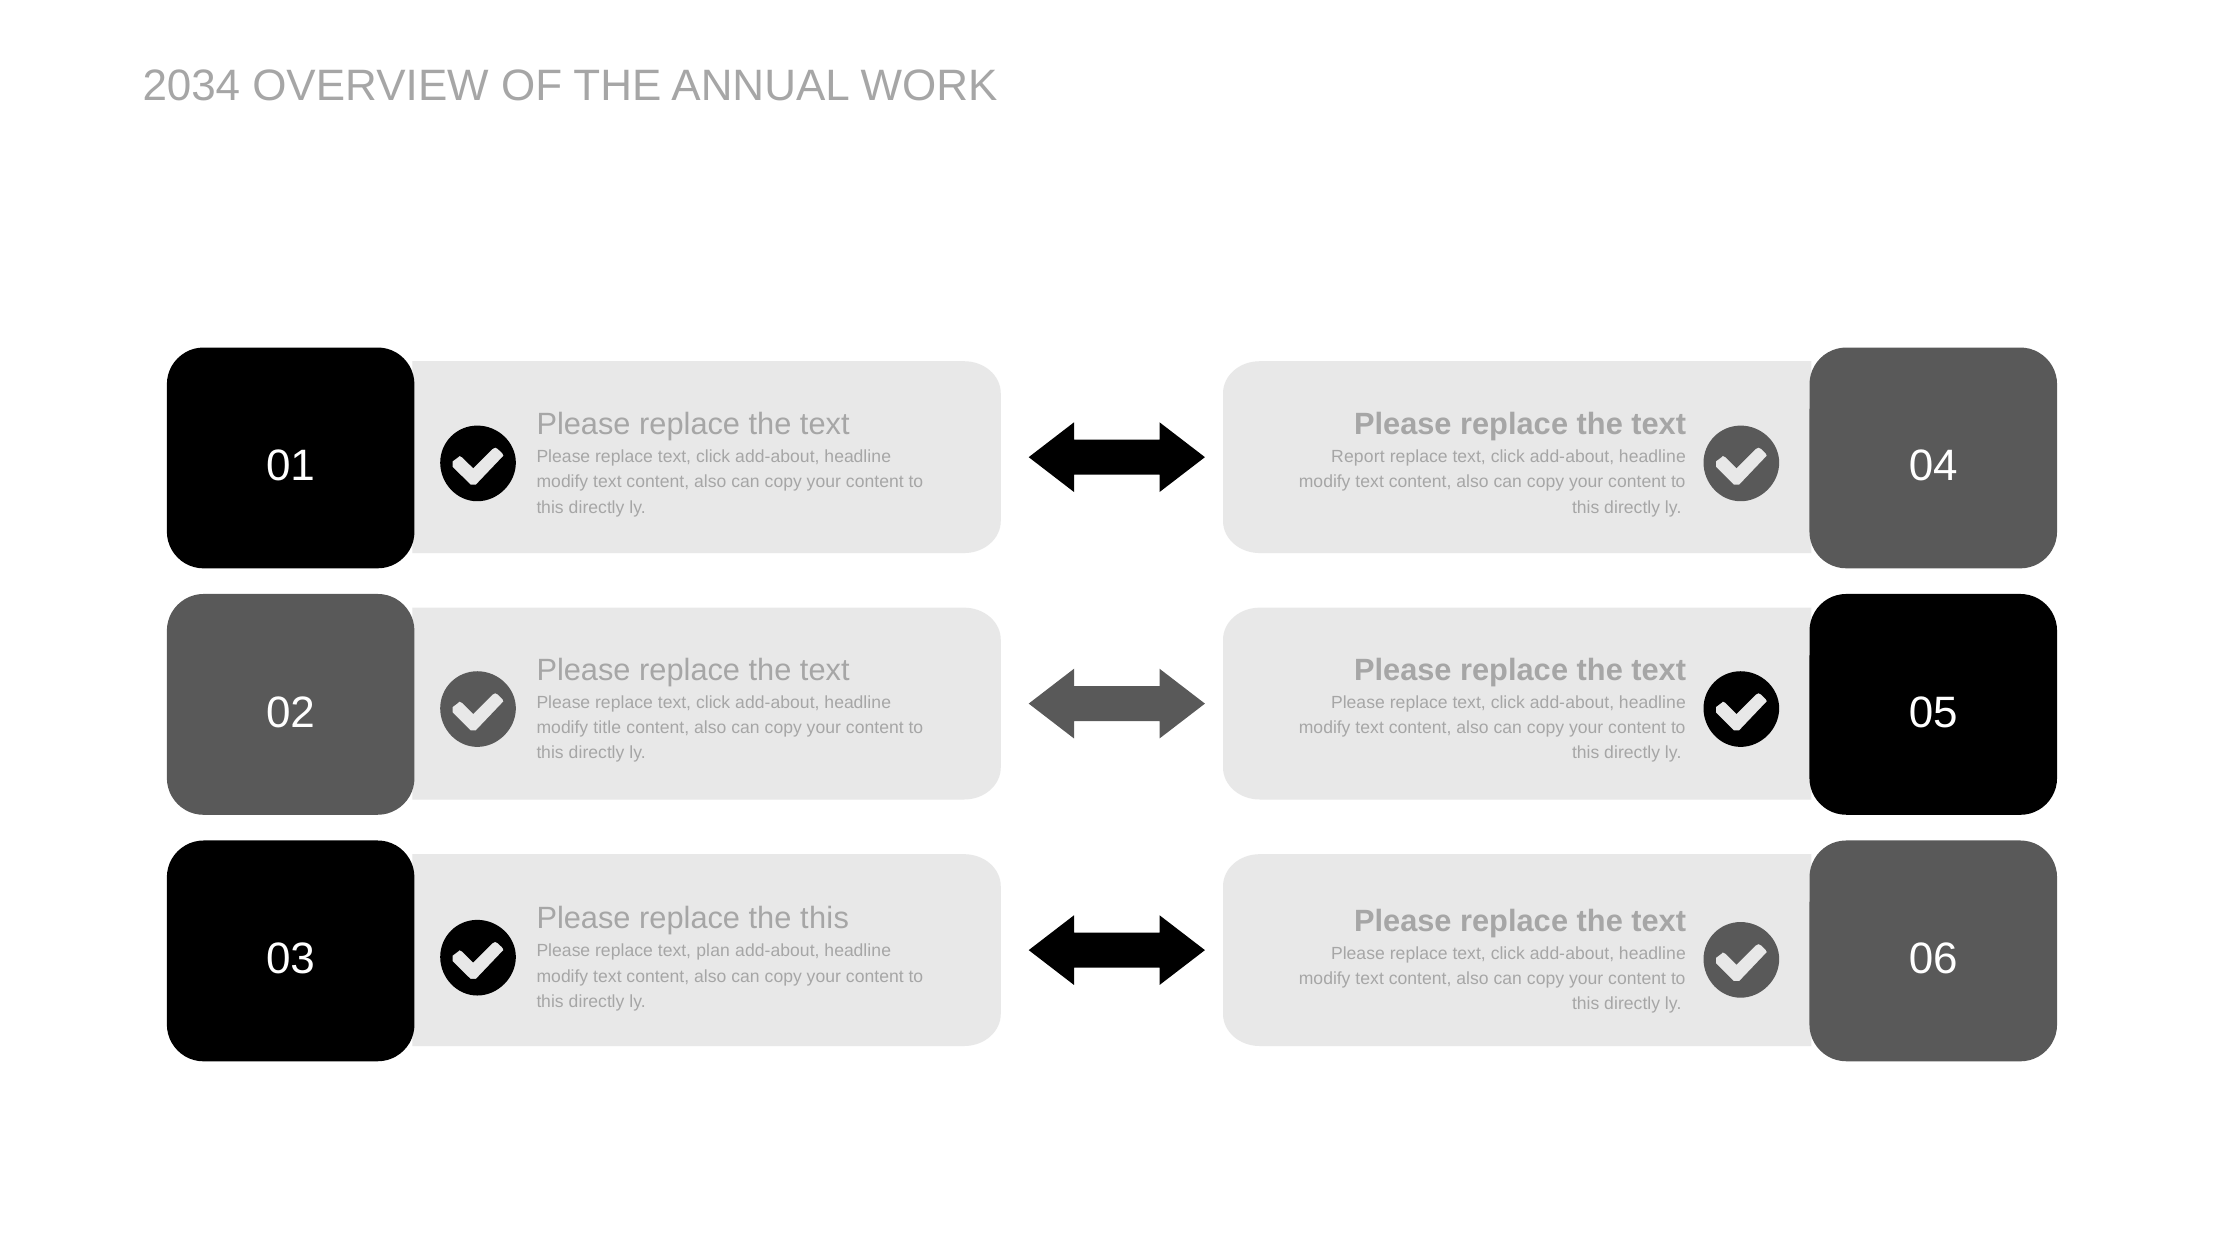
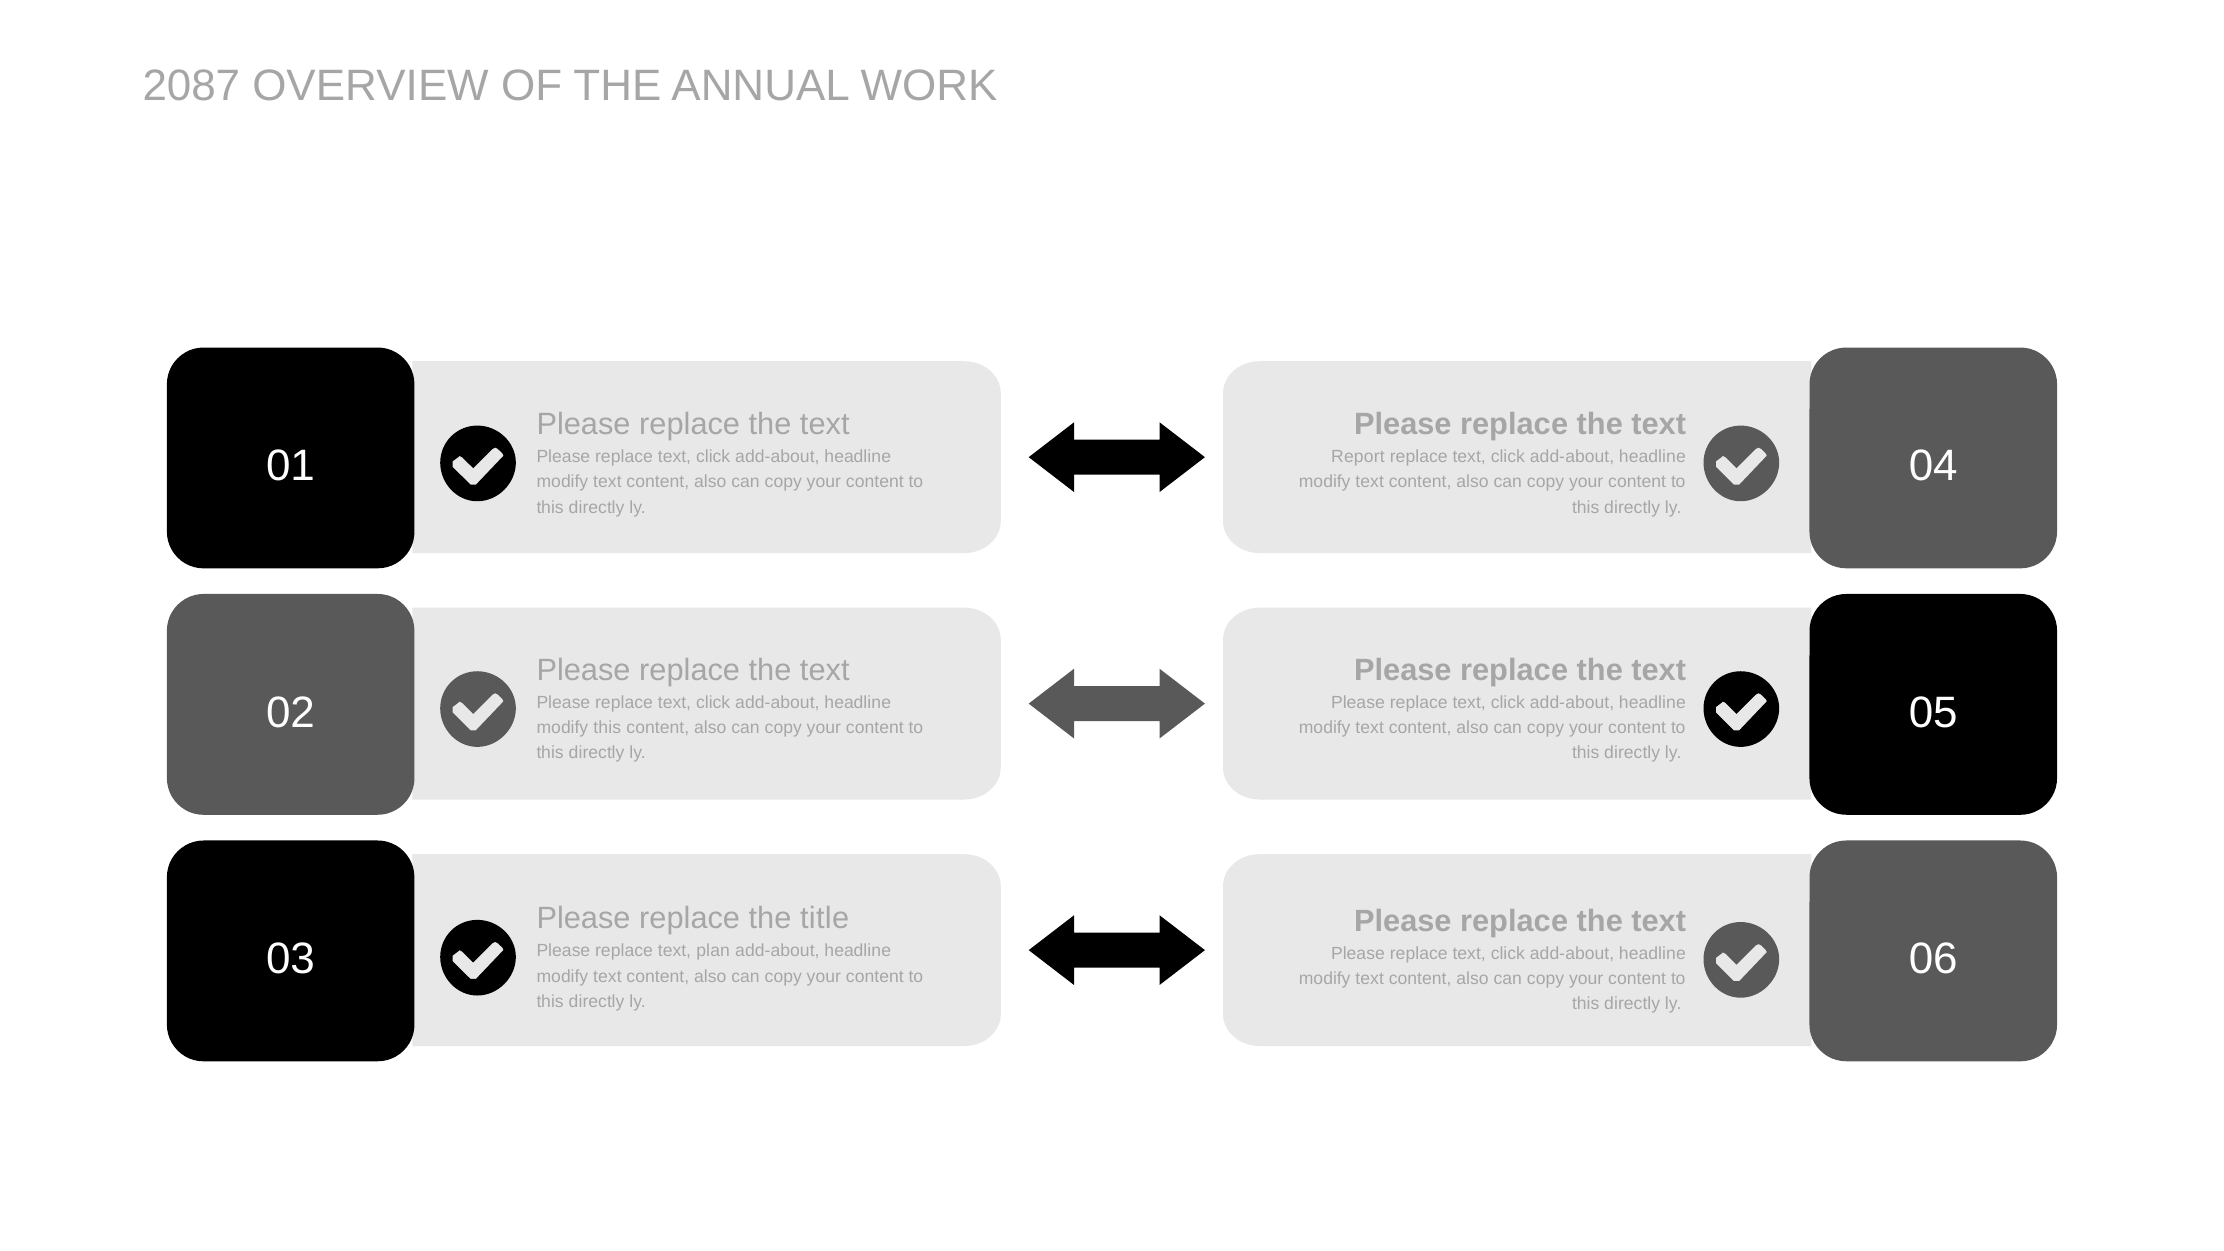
2034: 2034 -> 2087
modify title: title -> this
the this: this -> title
